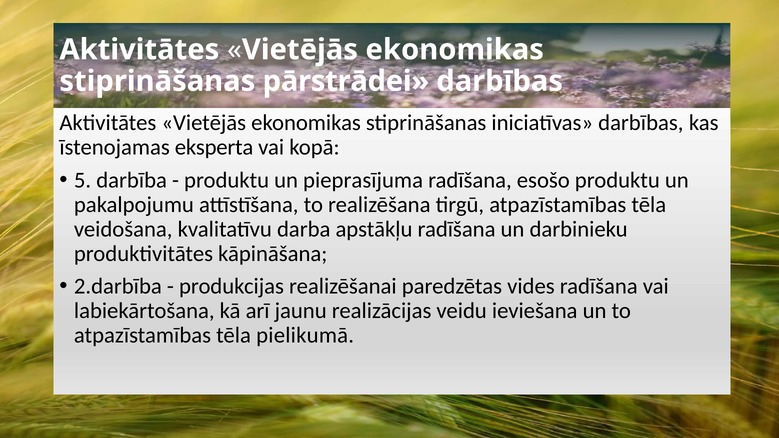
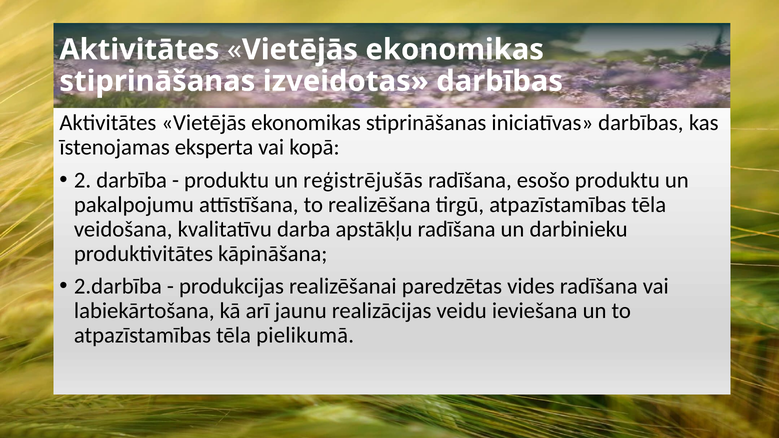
pārstrādei: pārstrādei -> izveidotas
5: 5 -> 2
pieprasījuma: pieprasījuma -> reģistrējušās
